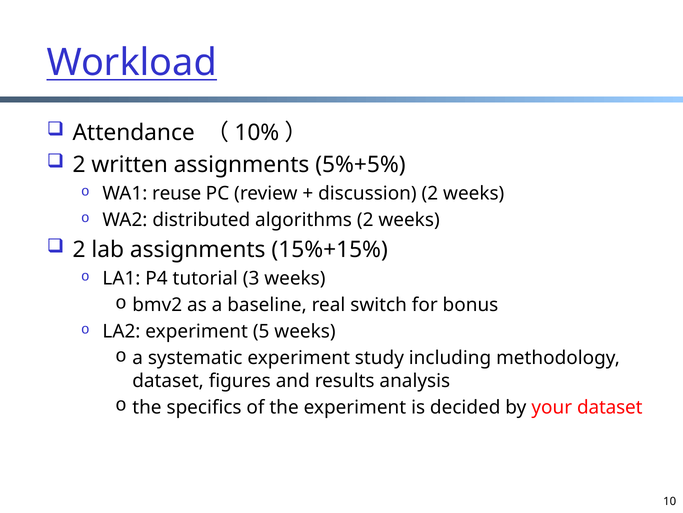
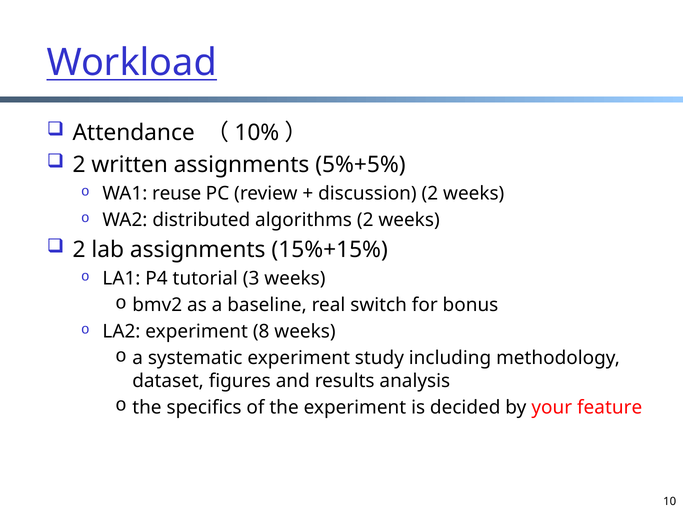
5: 5 -> 8
your dataset: dataset -> feature
